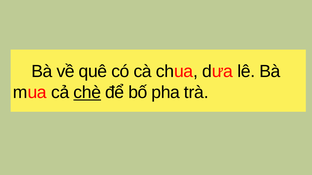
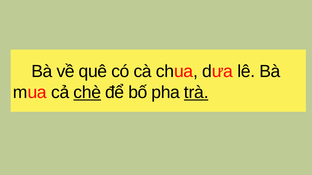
trà underline: none -> present
